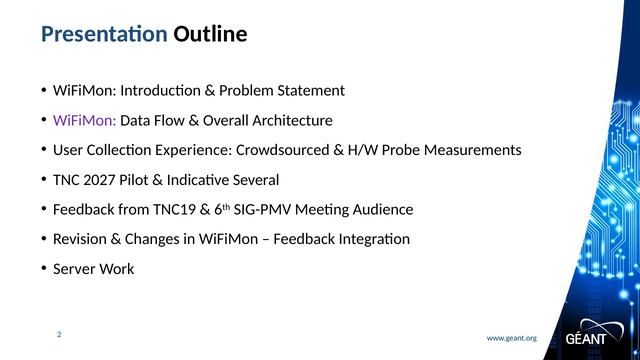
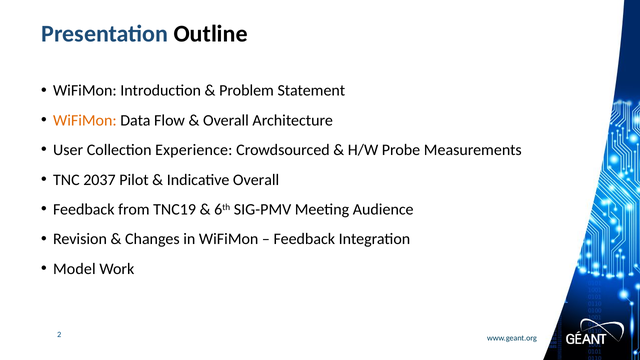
WiFiMon at (85, 120) colour: purple -> orange
2027: 2027 -> 2037
Indicative Several: Several -> Overall
Server: Server -> Model
